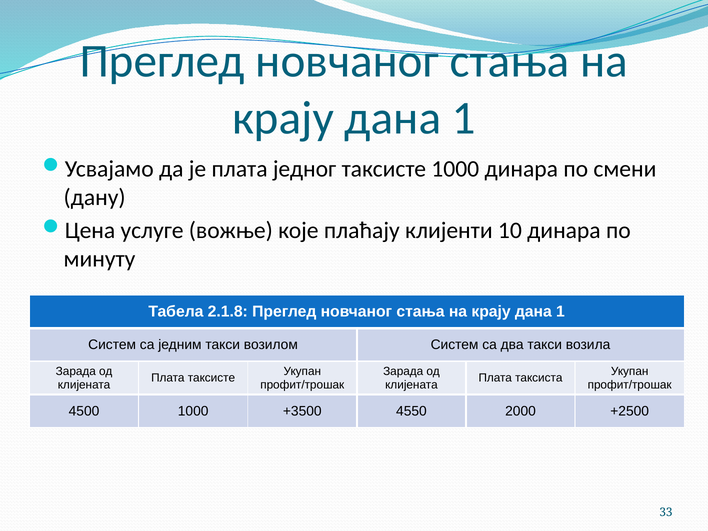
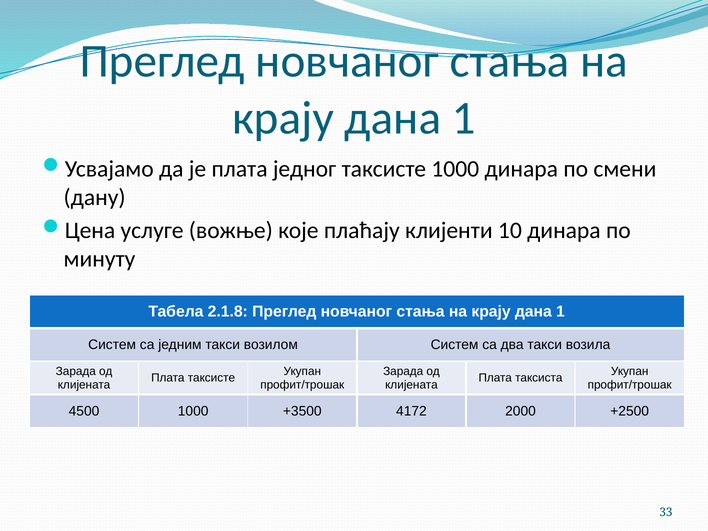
4550: 4550 -> 4172
